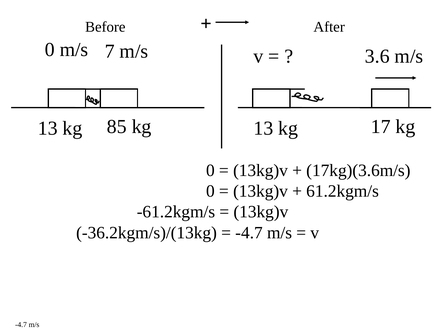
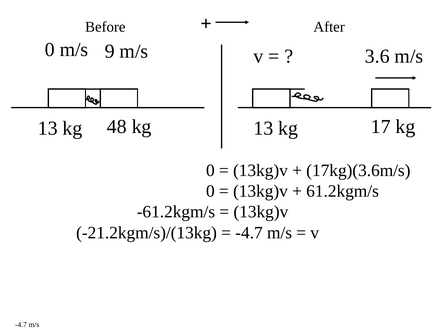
7: 7 -> 9
85: 85 -> 48
-36.2kgm/s)/(13kg: -36.2kgm/s)/(13kg -> -21.2kgm/s)/(13kg
